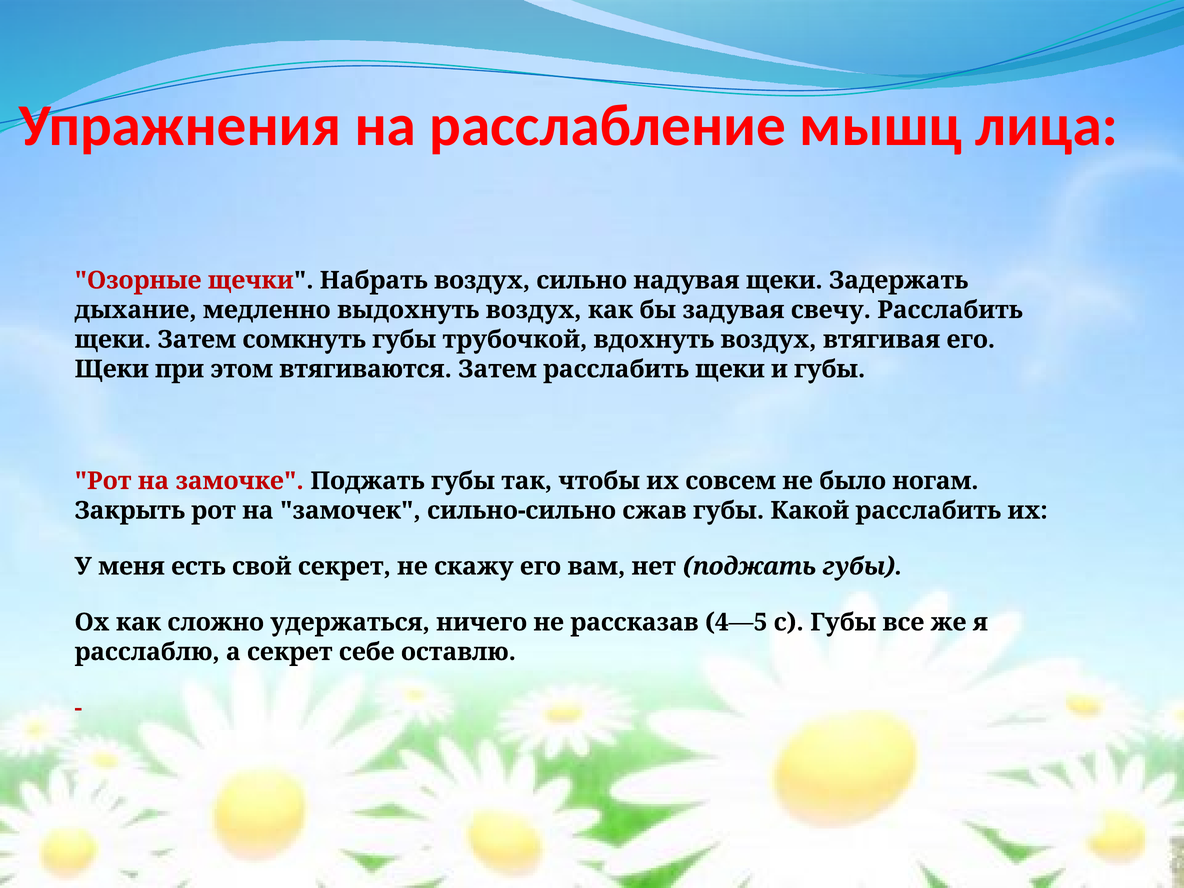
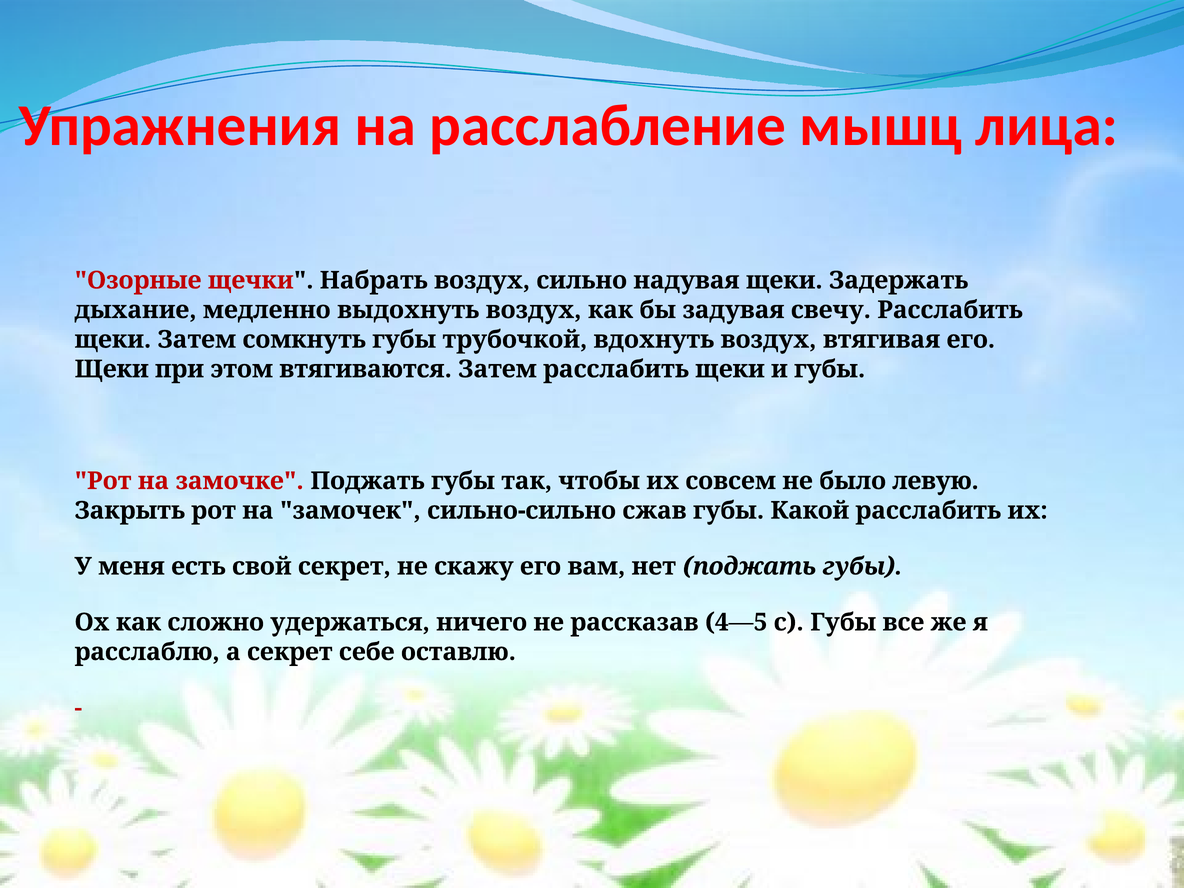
ногам: ногам -> левую
